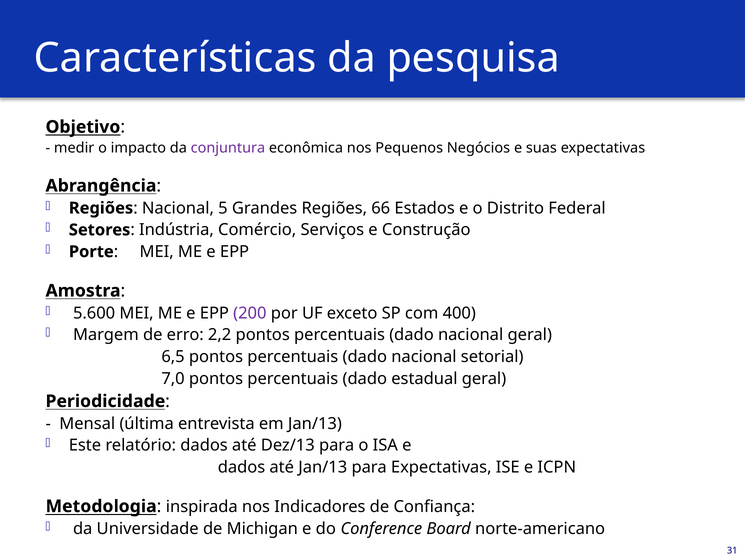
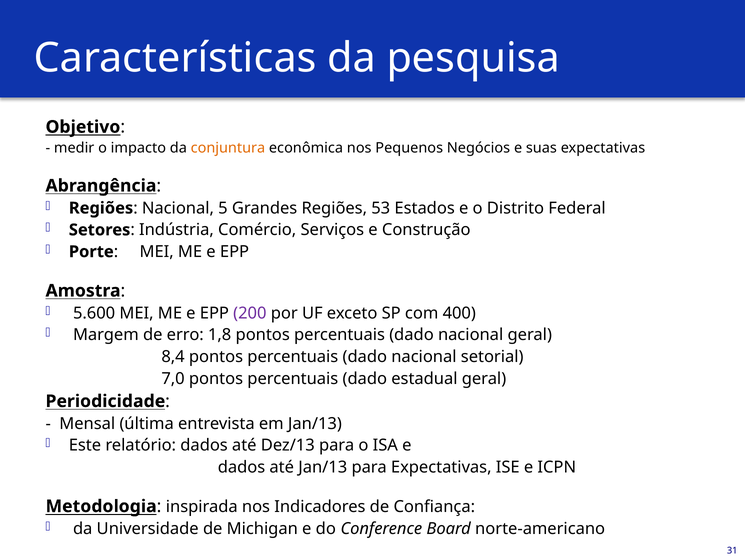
conjuntura colour: purple -> orange
66: 66 -> 53
2,2: 2,2 -> 1,8
6,5: 6,5 -> 8,4
